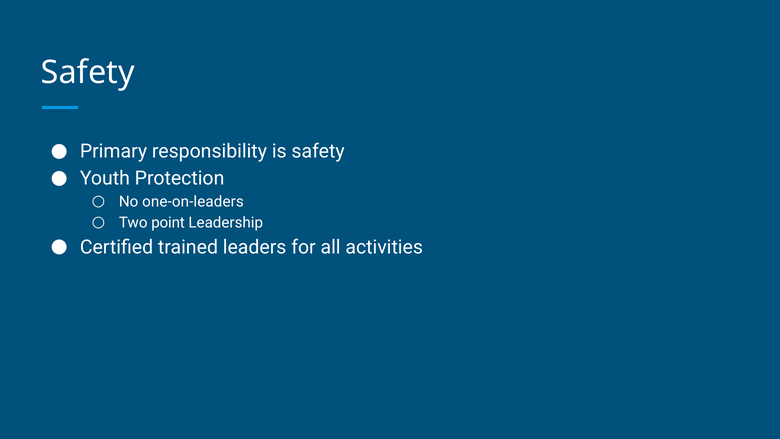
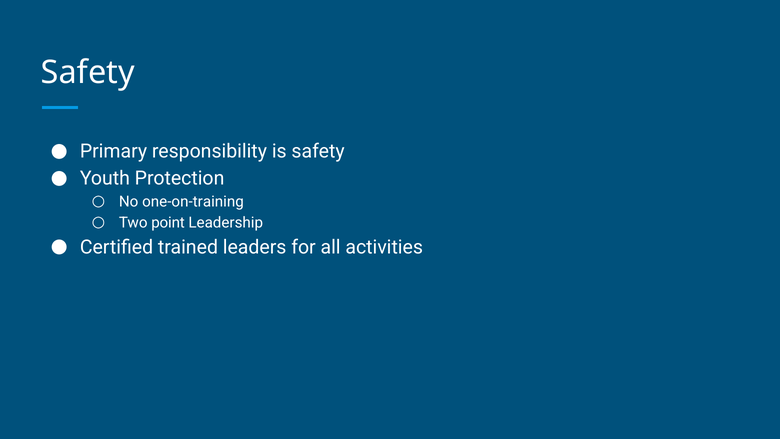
one-on-leaders: one-on-leaders -> one-on-training
